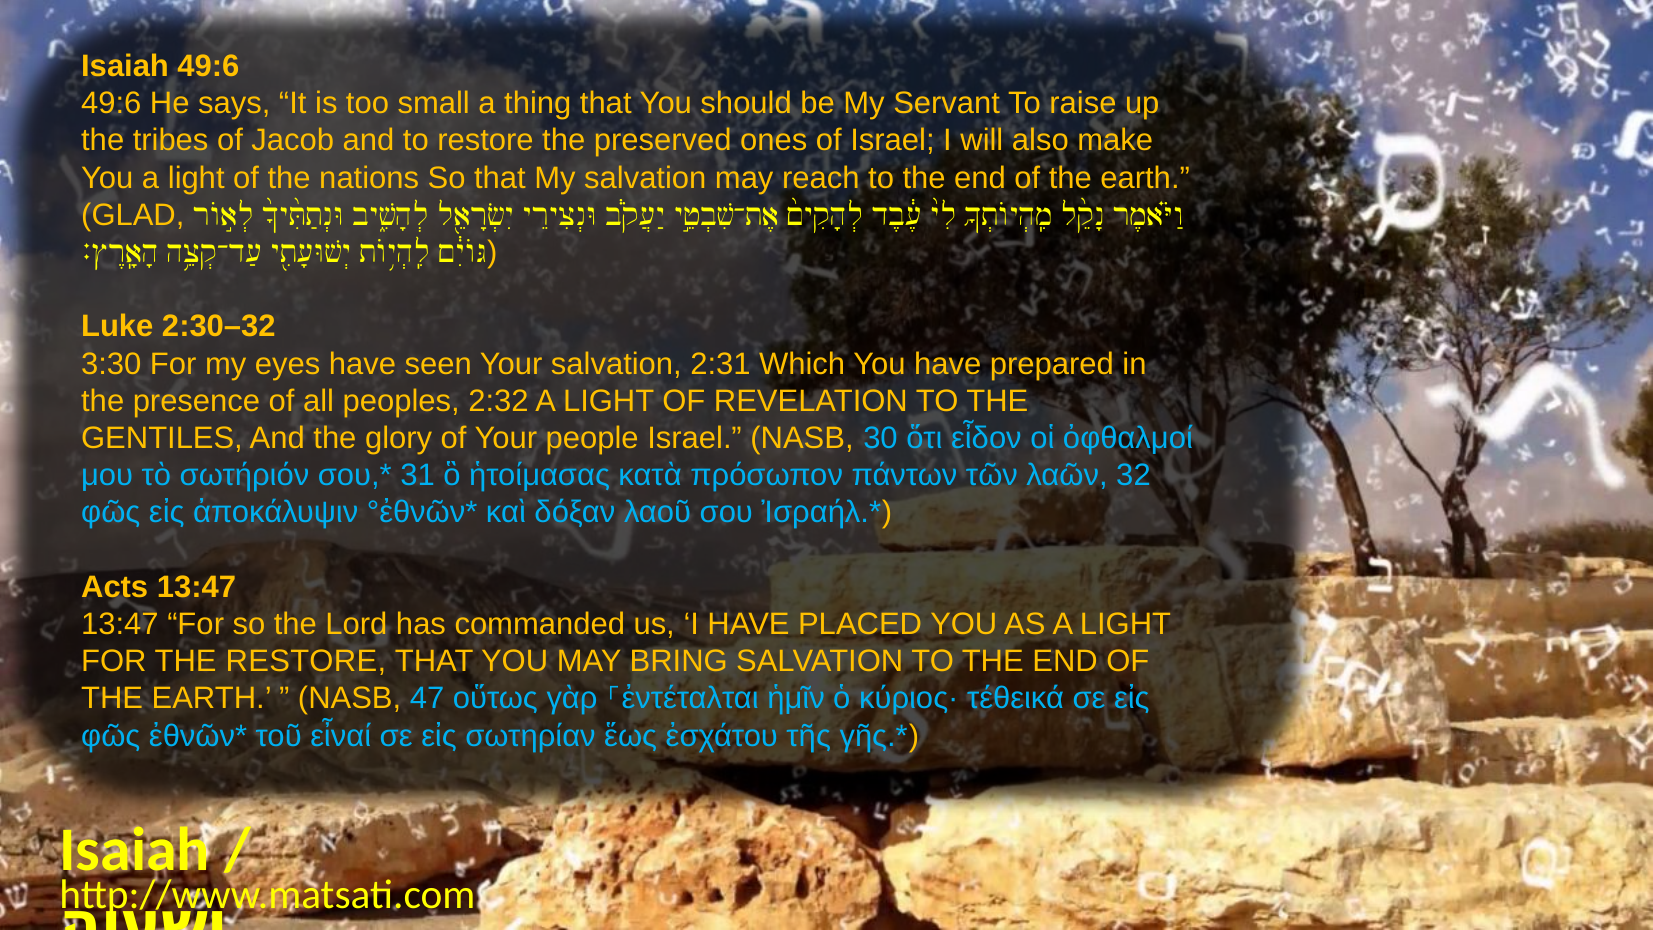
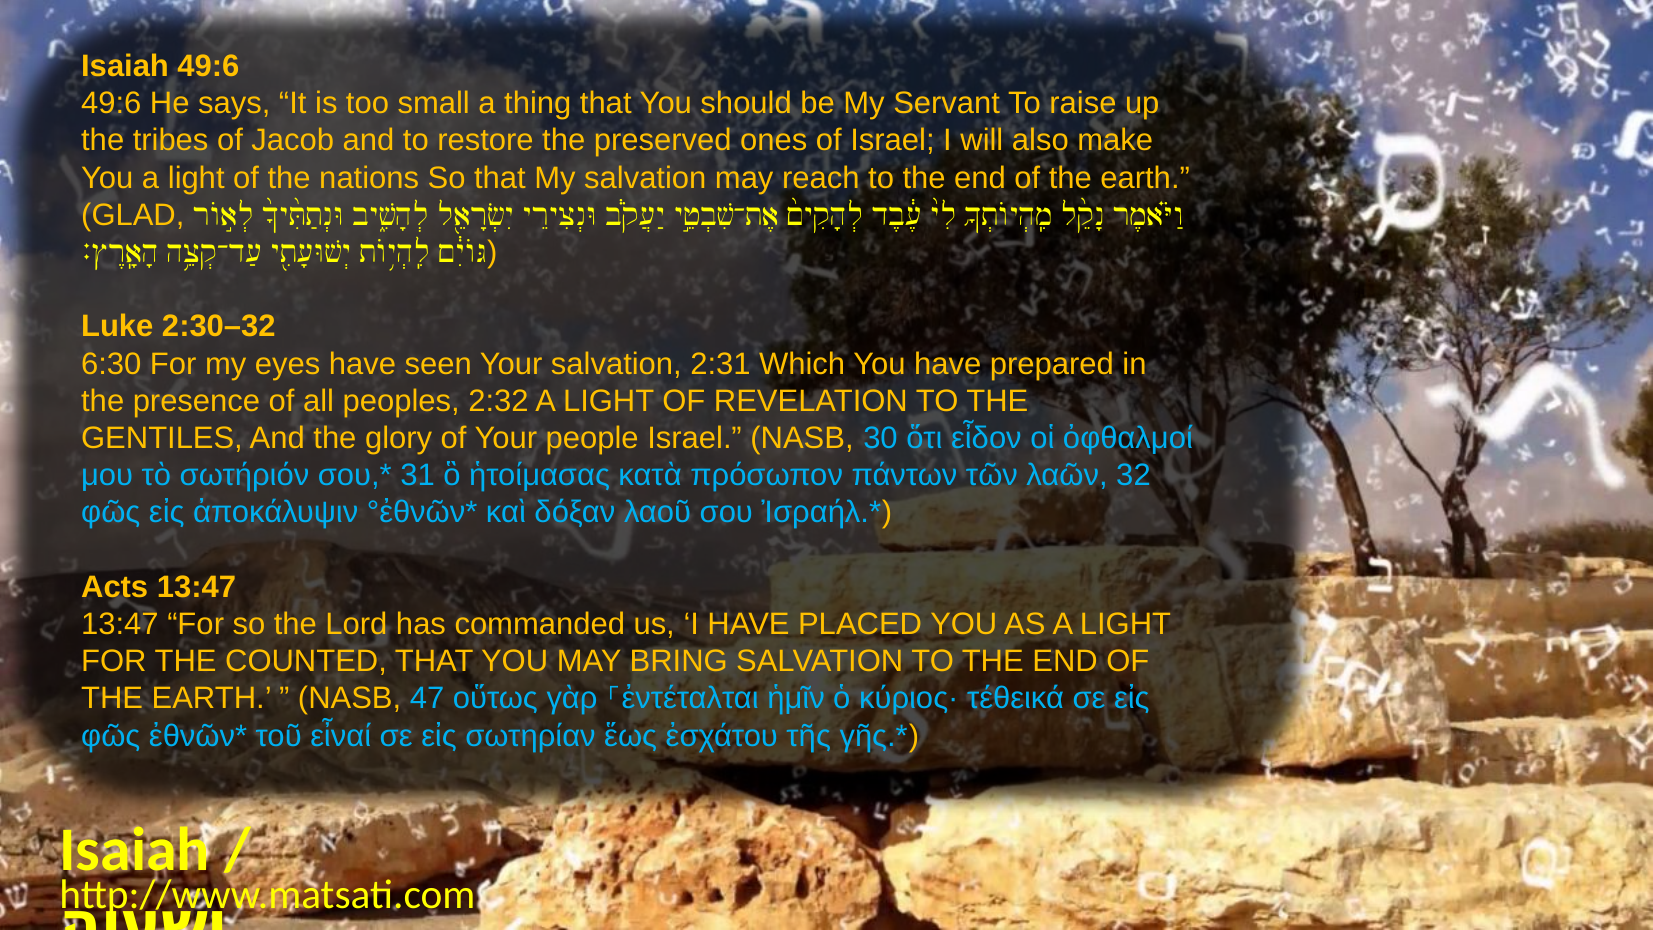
3:30: 3:30 -> 6:30
THE RESTORE: RESTORE -> COUNTED
